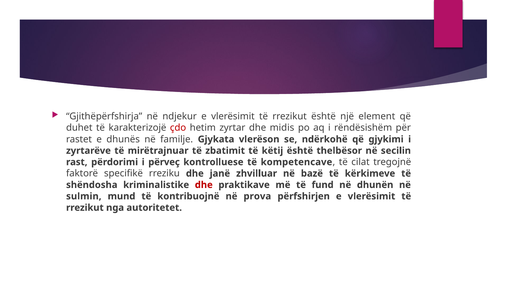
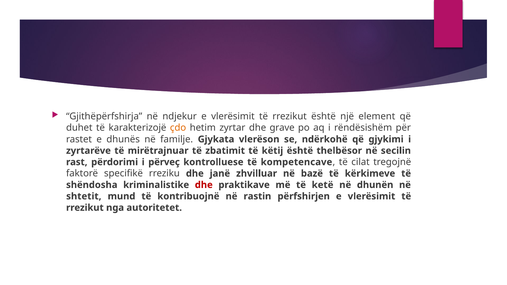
çdo colour: red -> orange
midis: midis -> grave
fund: fund -> ketë
sulmin: sulmin -> shtetit
prova: prova -> rastin
